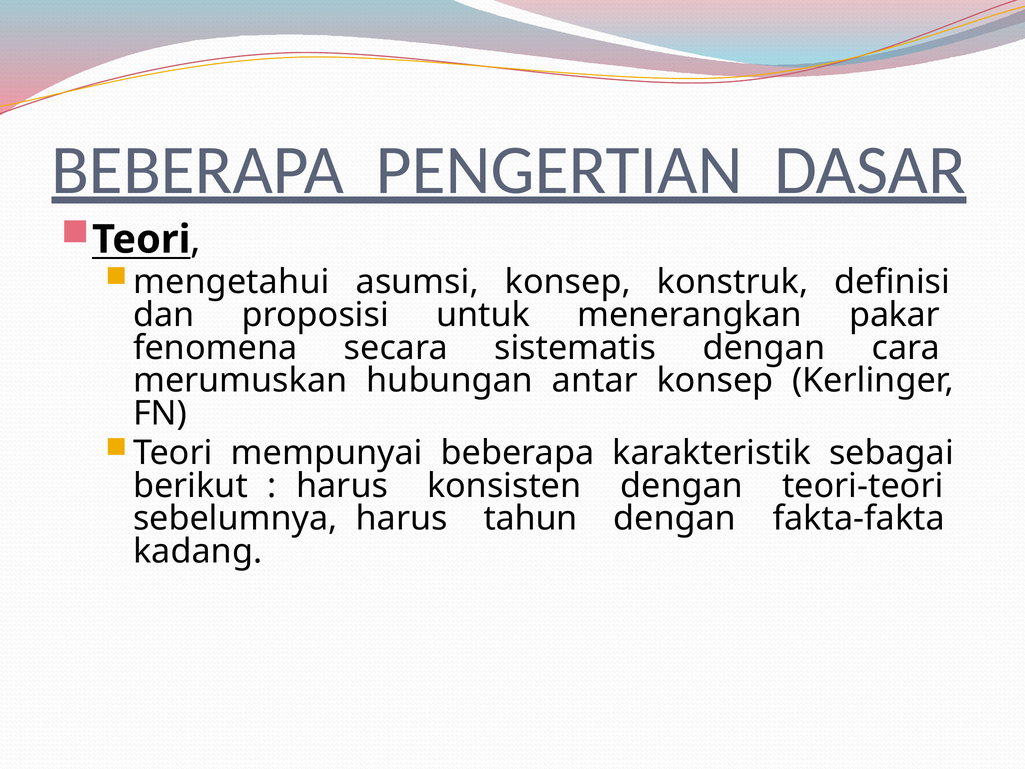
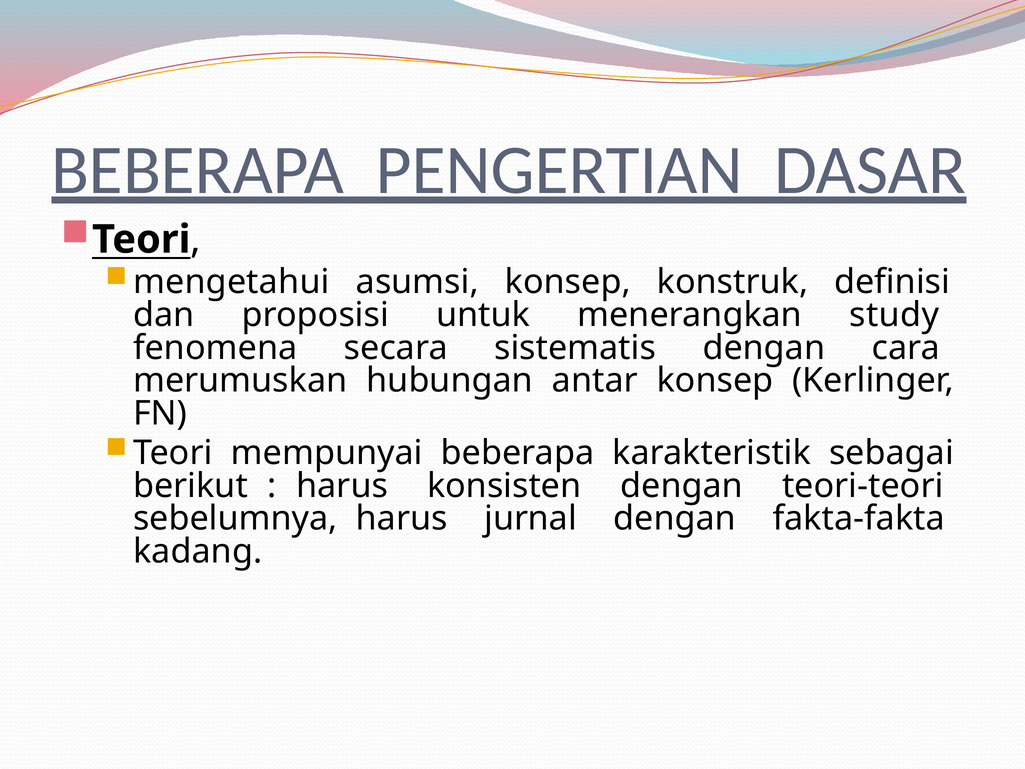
pakar: pakar -> study
tahun: tahun -> jurnal
